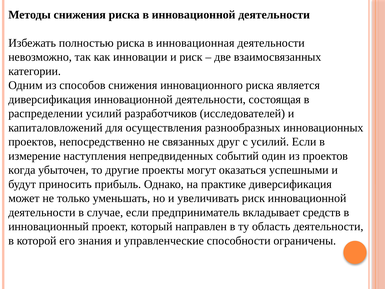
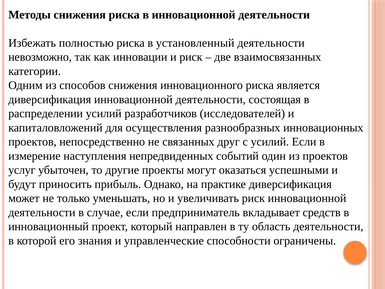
инновационная: инновационная -> установленный
когда: когда -> услуг
